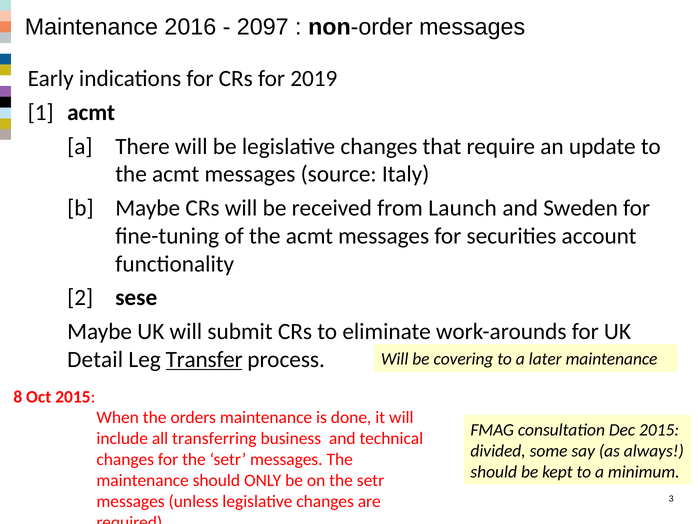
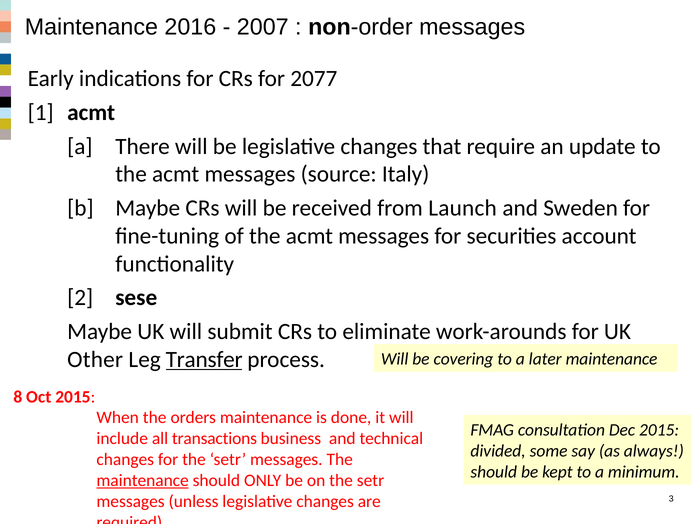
2097: 2097 -> 2007
2019: 2019 -> 2077
Detail: Detail -> Other
transferring: transferring -> transactions
maintenance at (143, 480) underline: none -> present
